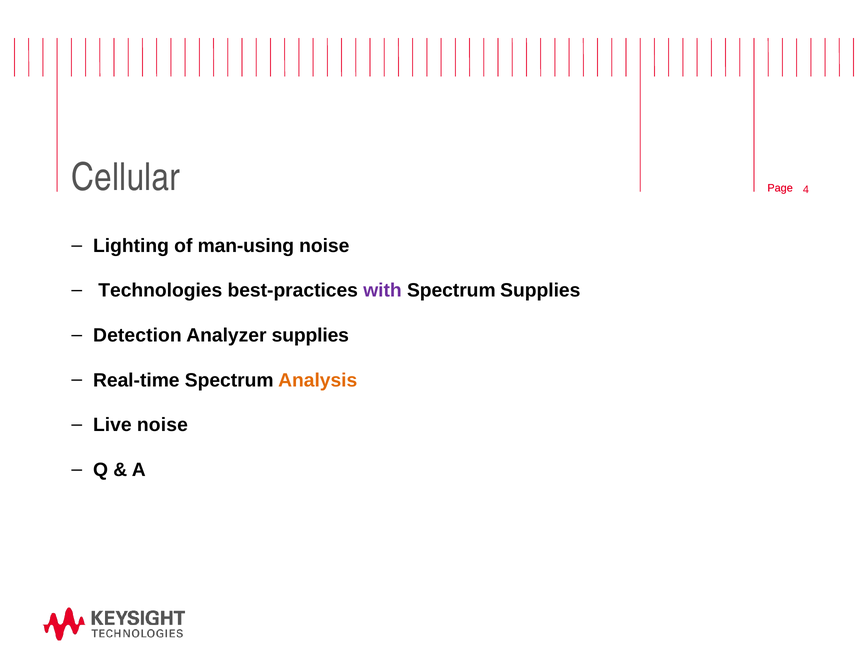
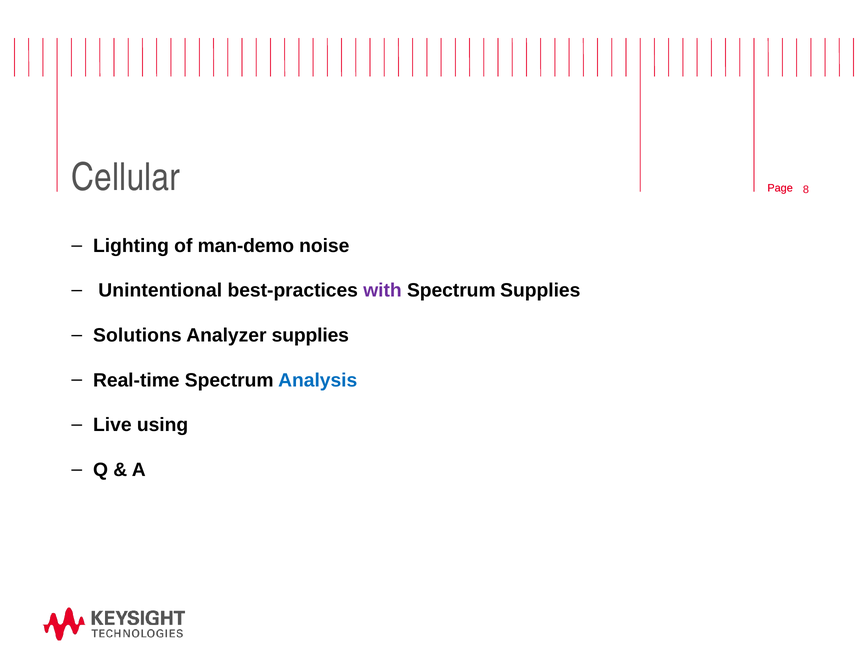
4: 4 -> 8
man-using: man-using -> man-demo
Technologies: Technologies -> Unintentional
Detection: Detection -> Solutions
Analysis colour: orange -> blue
Live noise: noise -> using
